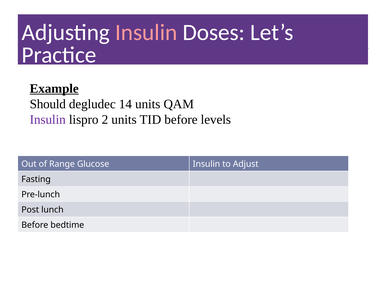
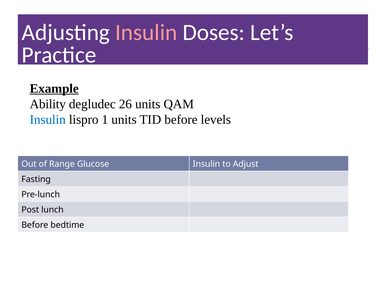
Should: Should -> Ability
14: 14 -> 26
Insulin at (48, 120) colour: purple -> blue
2: 2 -> 1
